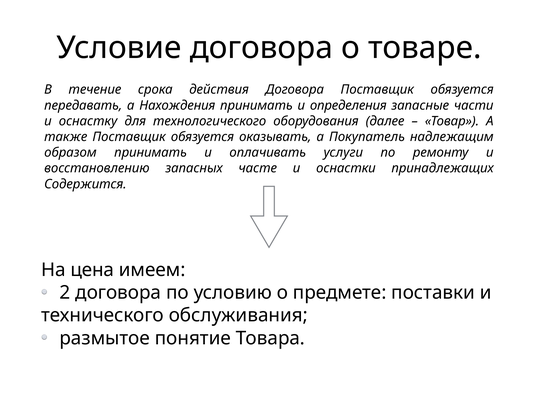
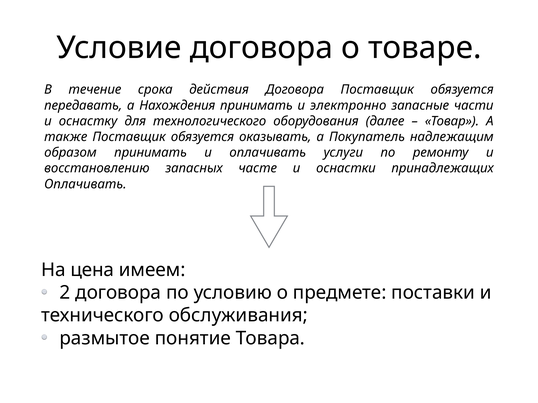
определения: определения -> электронно
Содержится at (85, 184): Содержится -> Оплачивать
